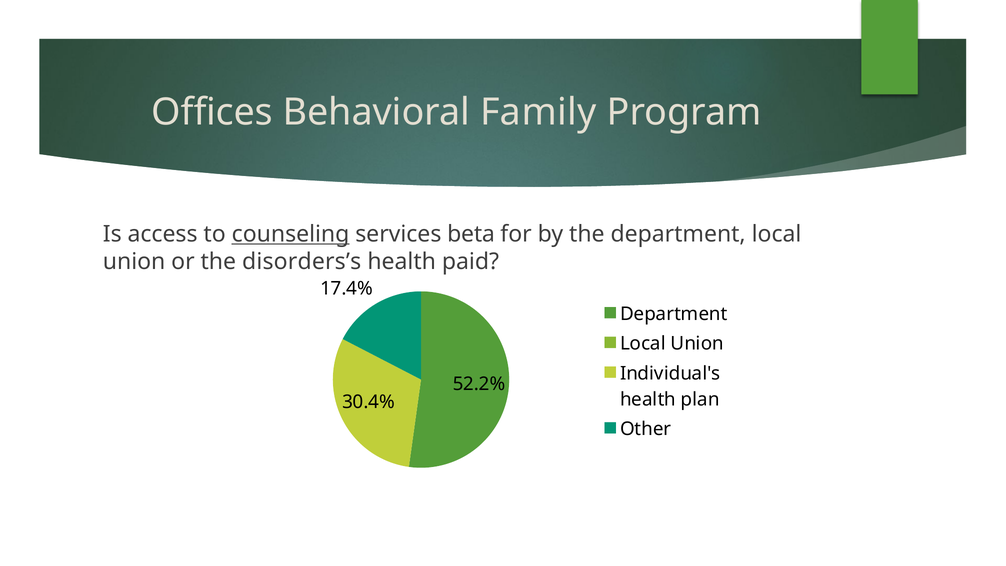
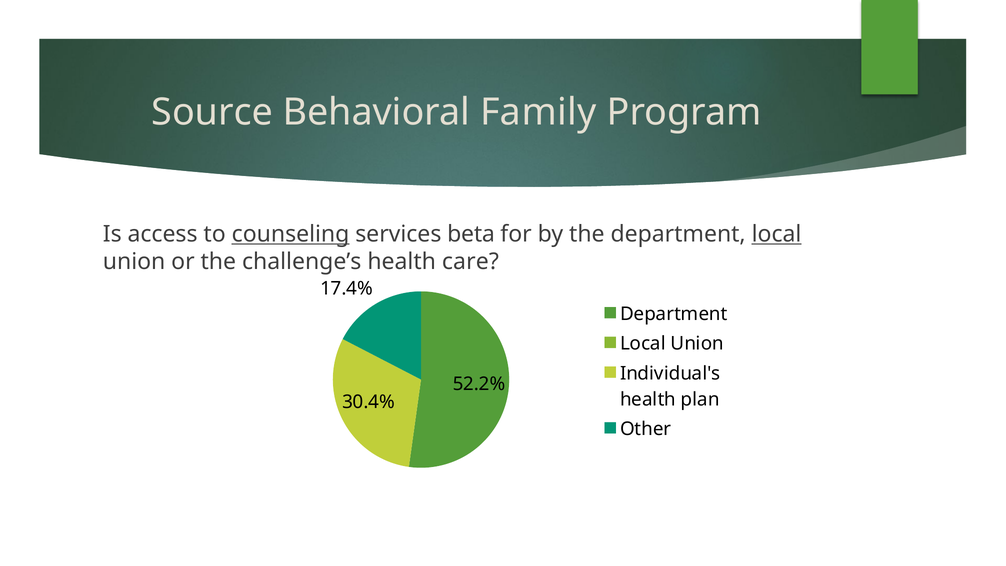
Offices: Offices -> Source
local at (777, 234) underline: none -> present
disorders’s: disorders’s -> challenge’s
paid: paid -> care
